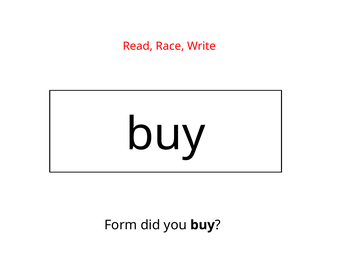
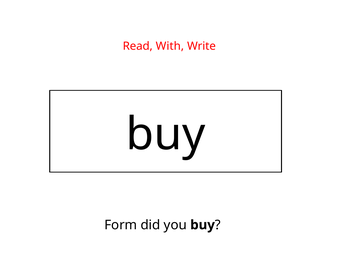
Race: Race -> With
